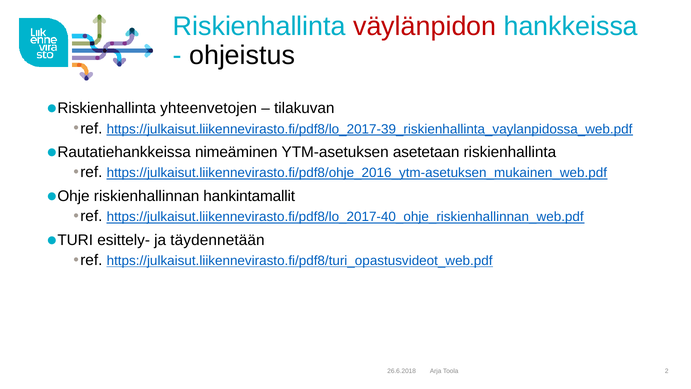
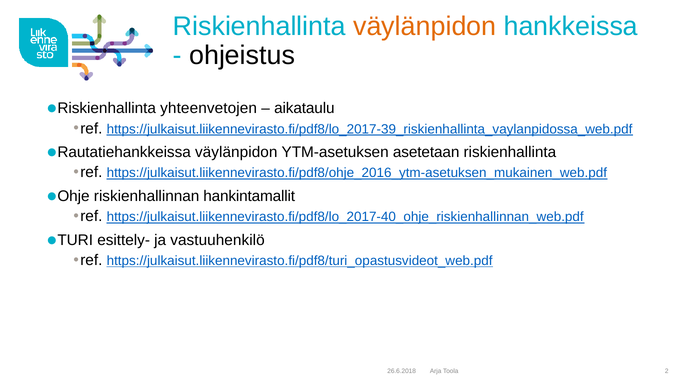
väylänpidon at (425, 26) colour: red -> orange
tilakuvan: tilakuvan -> aikataulu
Rautatiehankkeissa nimeäminen: nimeäminen -> väylänpidon
täydennetään: täydennetään -> vastuuhenkilö
